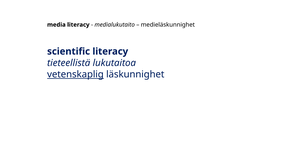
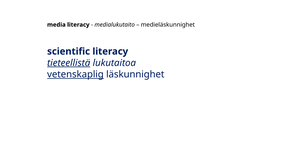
tieteellistä underline: none -> present
